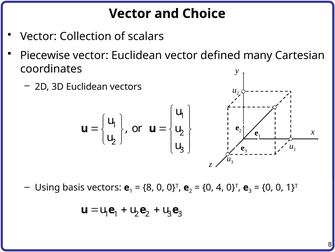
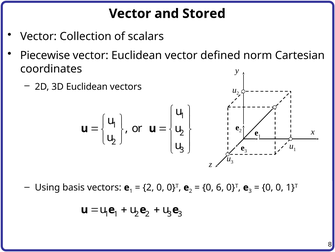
Choice: Choice -> Stored
many: many -> norm
8 at (148, 187): 8 -> 2
4: 4 -> 6
